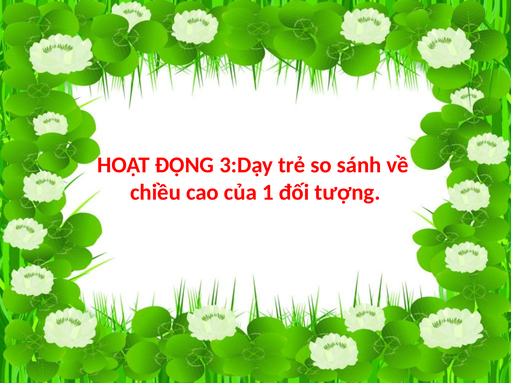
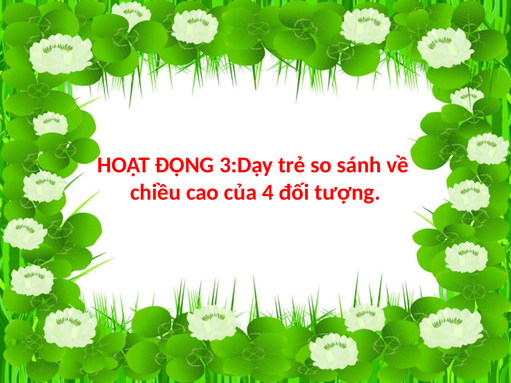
1: 1 -> 4
